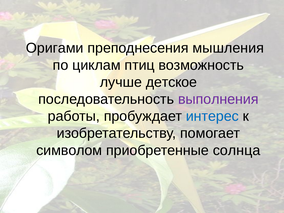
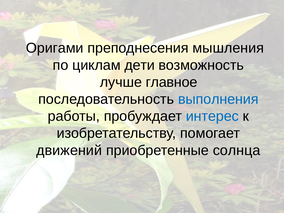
птиц: птиц -> дети
детское: детское -> главное
выполнения colour: purple -> blue
символом: символом -> движений
